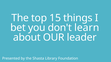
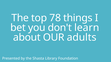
15: 15 -> 78
leader: leader -> adults
